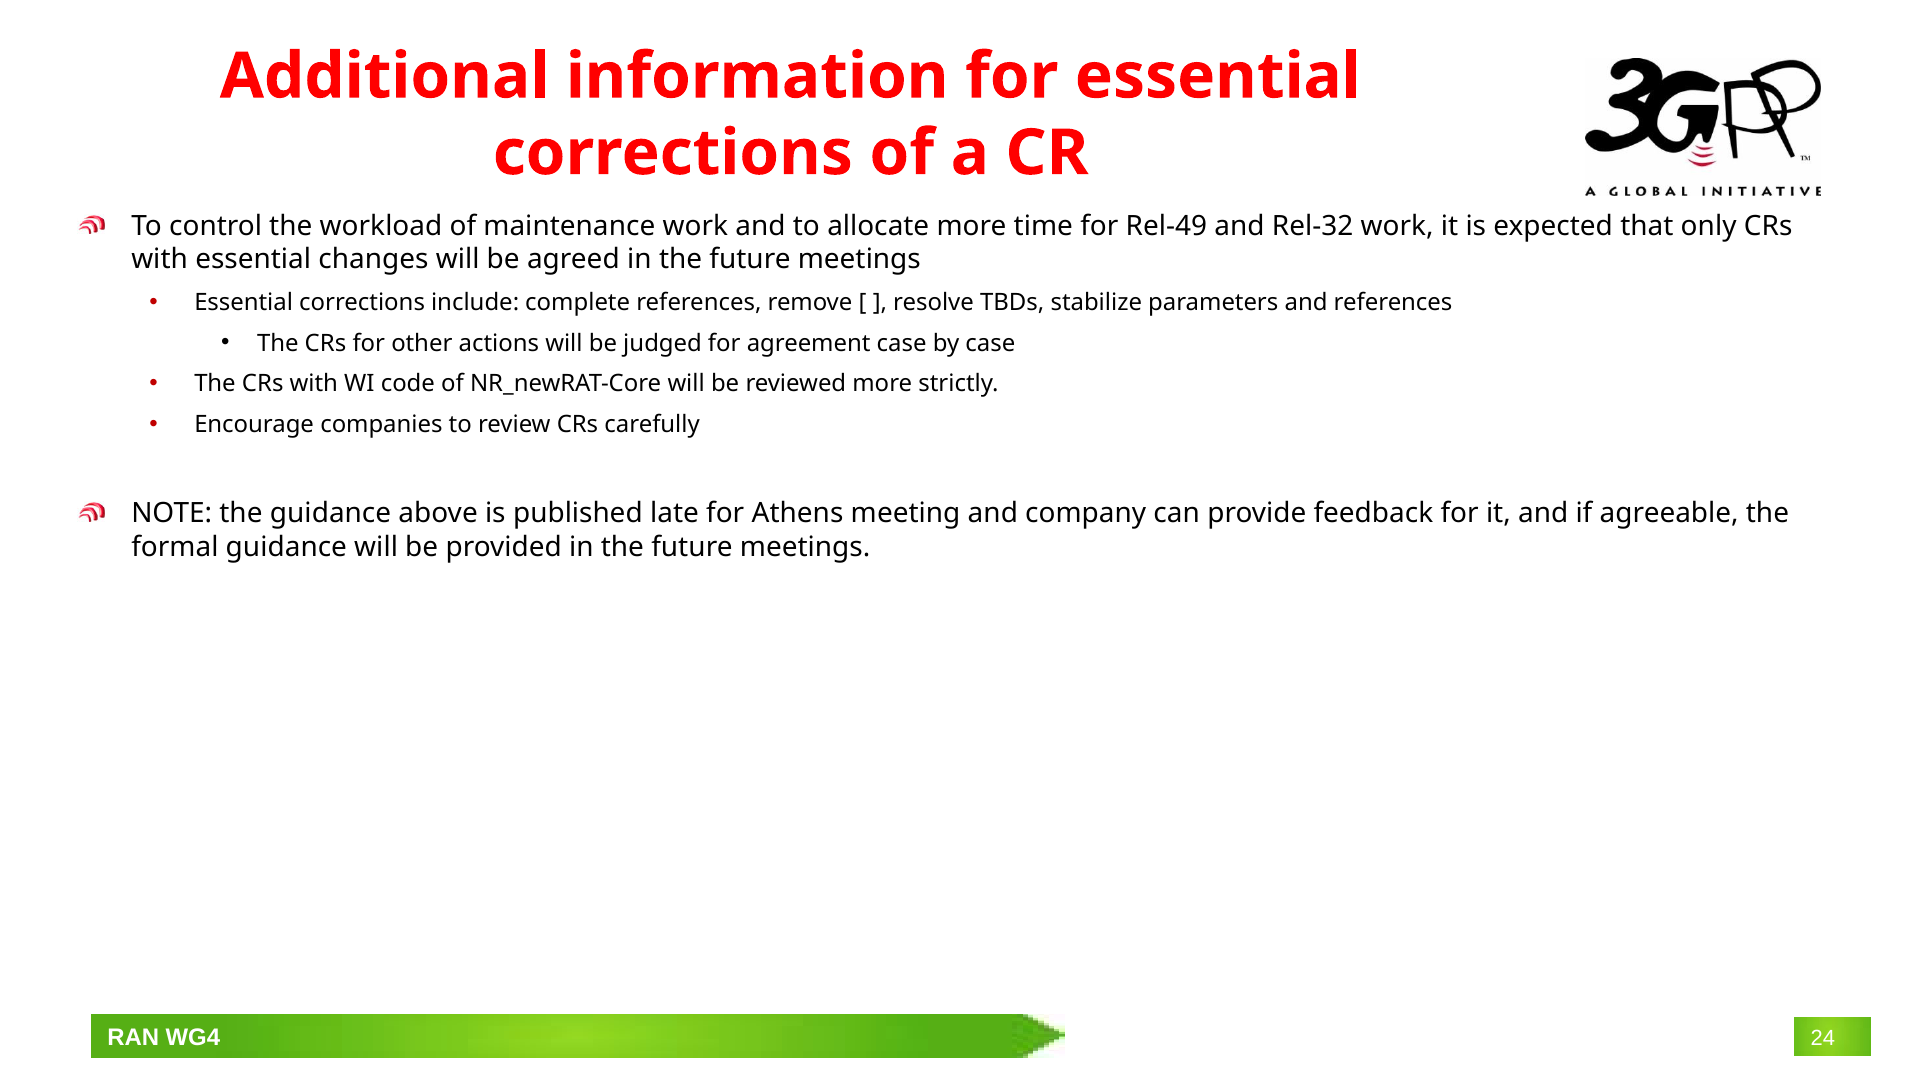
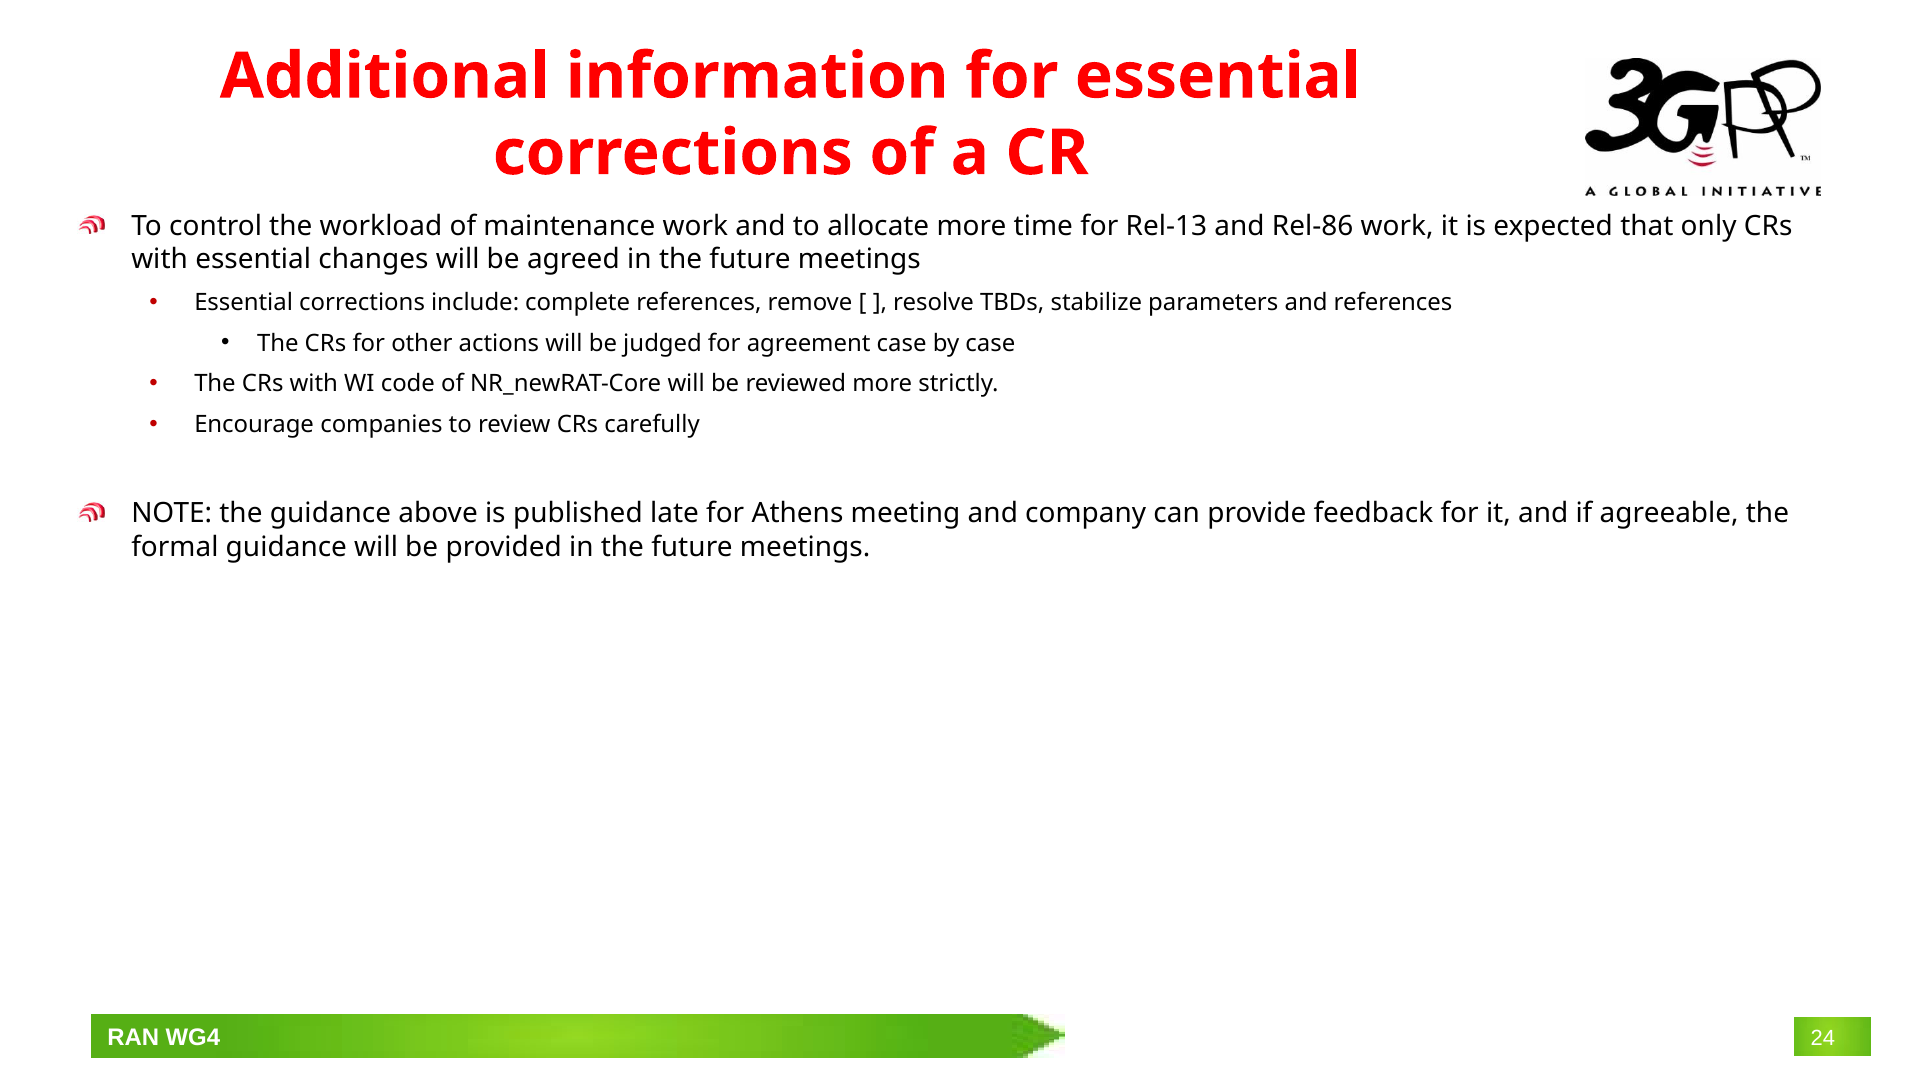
Rel-49: Rel-49 -> Rel-13
Rel-32: Rel-32 -> Rel-86
